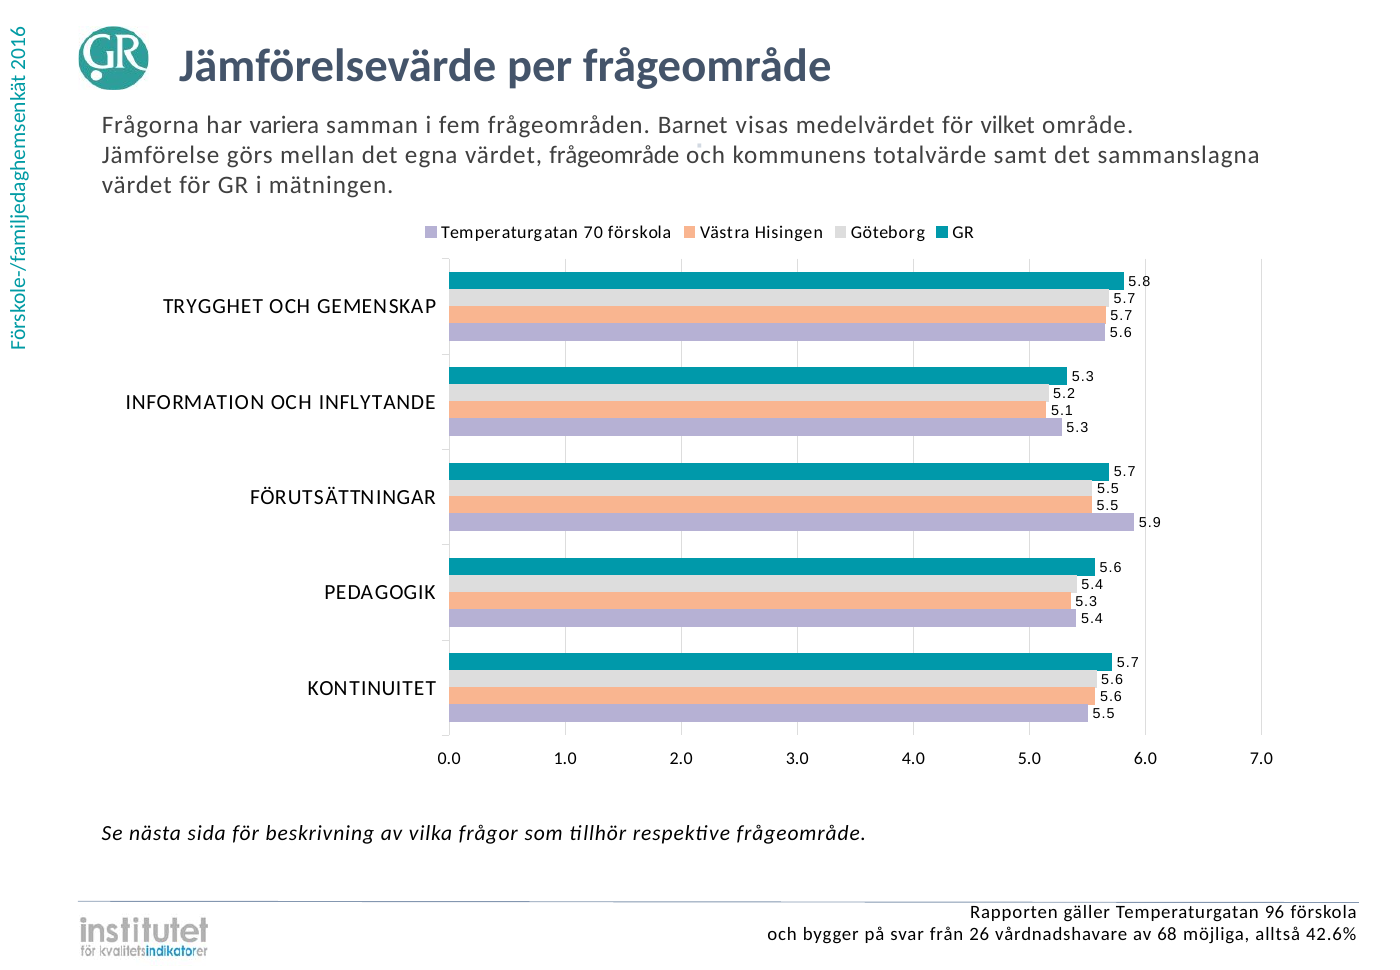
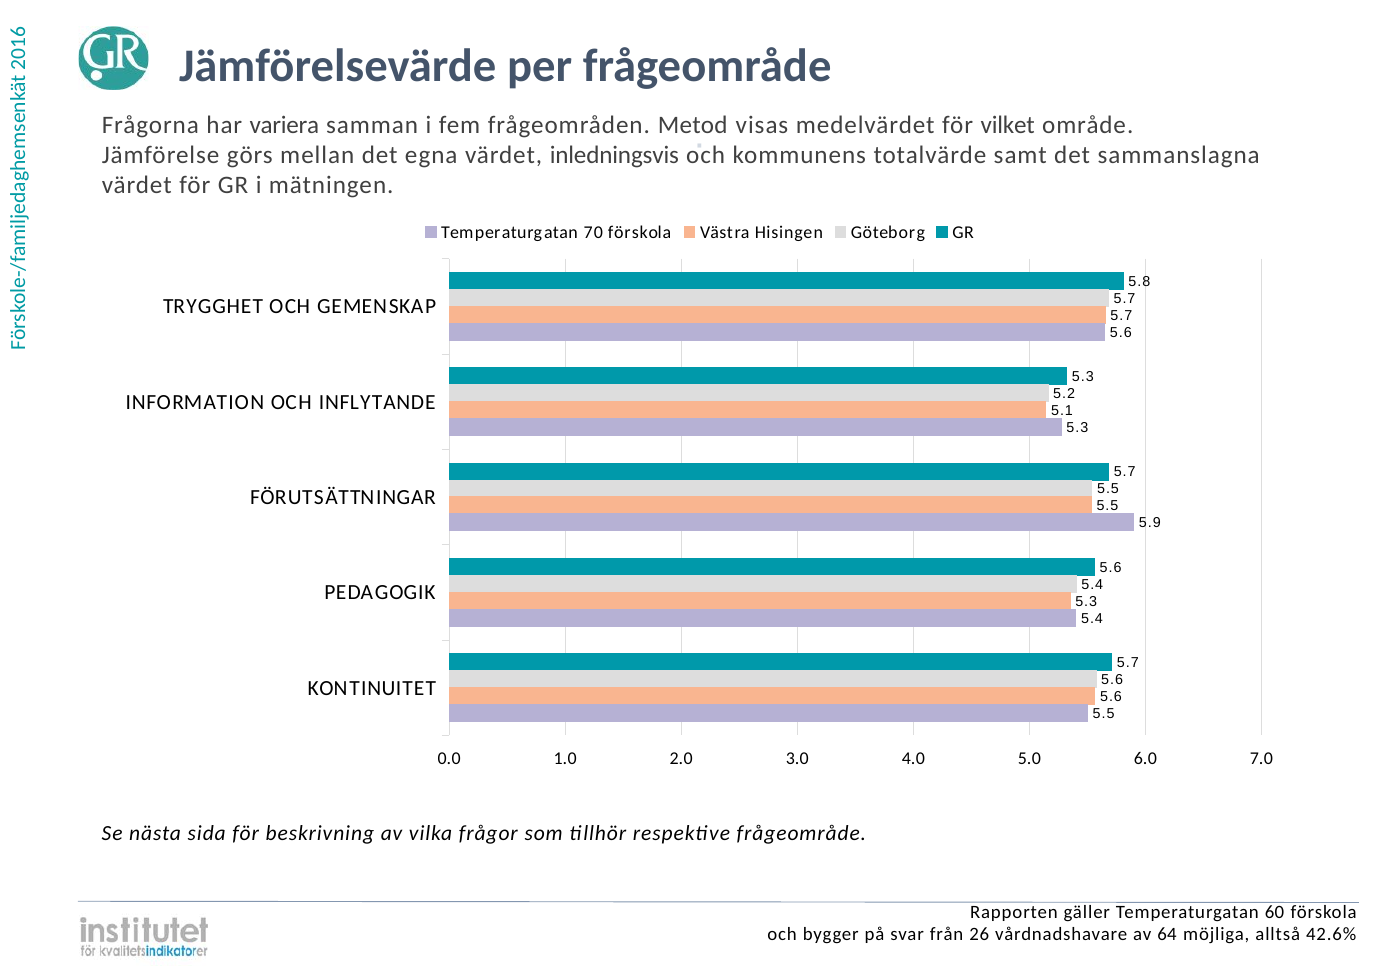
Barnet: Barnet -> Metod
värdet frågeområde: frågeområde -> inledningsvis
96: 96 -> 60
68: 68 -> 64
